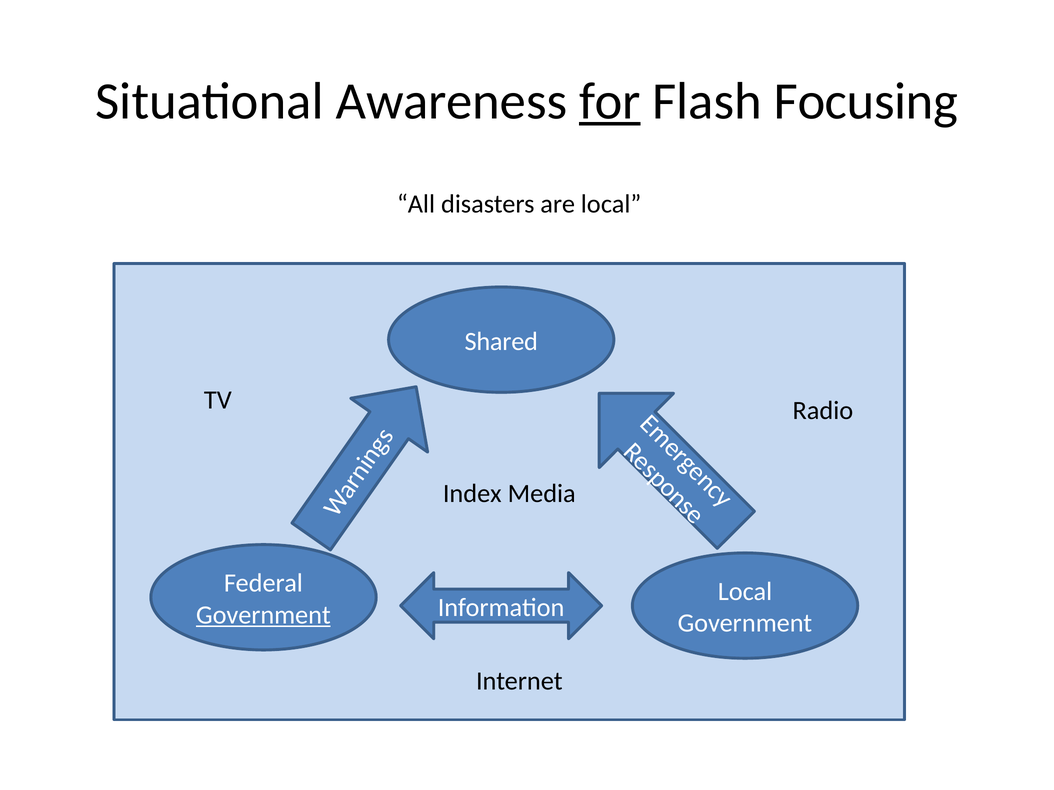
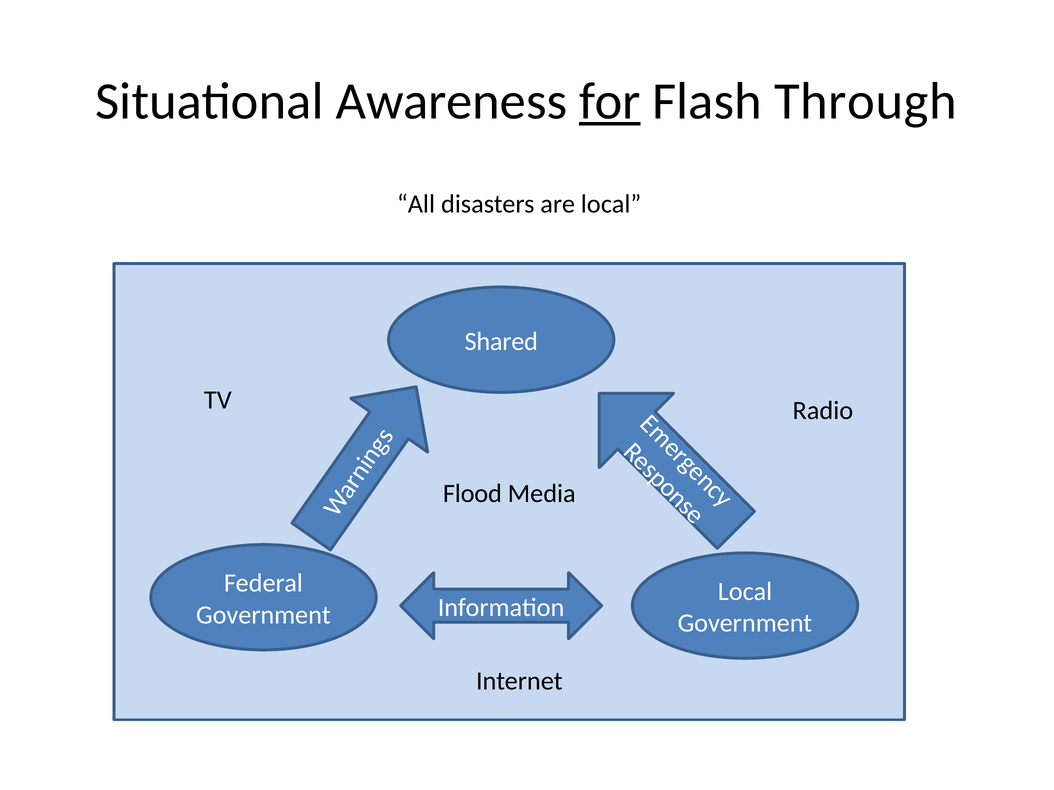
Focusing: Focusing -> Through
Index: Index -> Flood
Government at (263, 615) underline: present -> none
